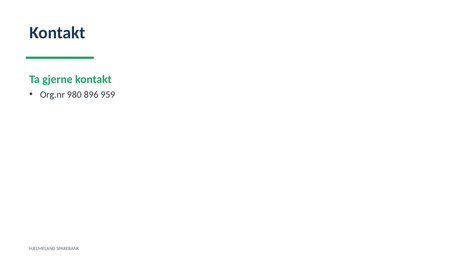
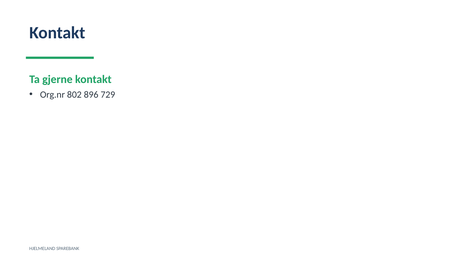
980: 980 -> 802
959: 959 -> 729
